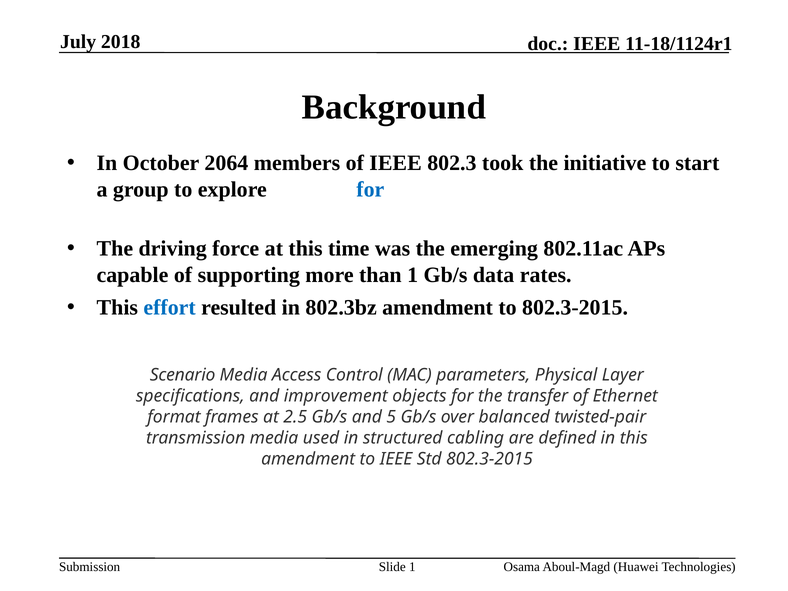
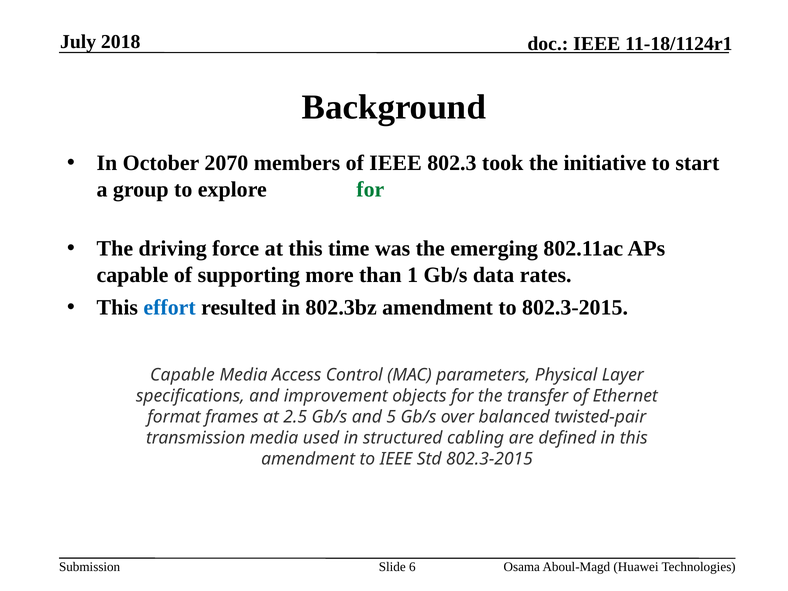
2064: 2064 -> 2070
for at (370, 189) colour: blue -> green
Scenario at (183, 375): Scenario -> Capable
Slide 1: 1 -> 6
